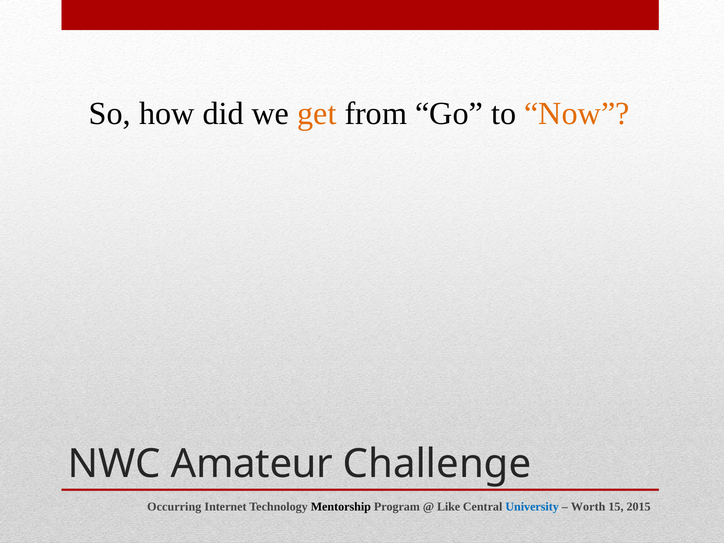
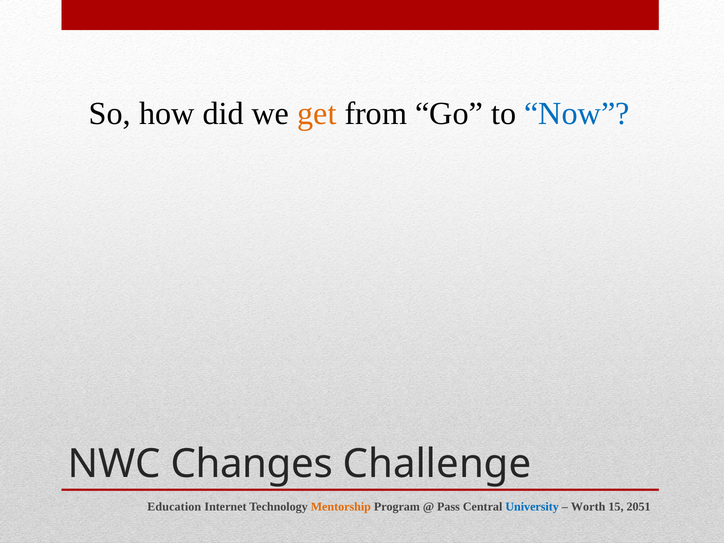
Now colour: orange -> blue
Amateur: Amateur -> Changes
Occurring: Occurring -> Education
Mentorship colour: black -> orange
Like: Like -> Pass
2015: 2015 -> 2051
